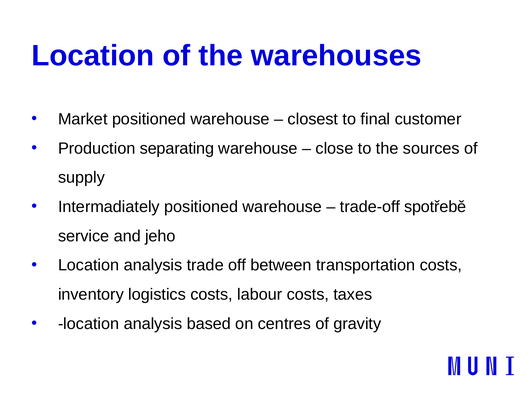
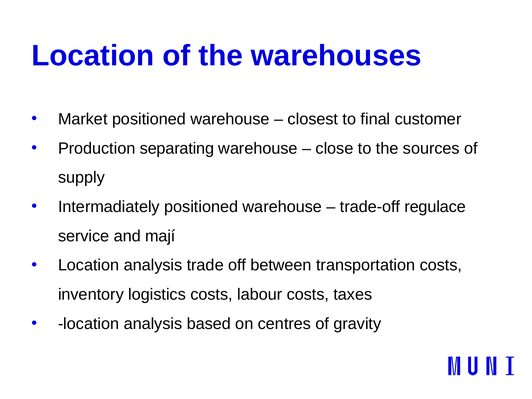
spotřebě: spotřebě -> regulace
jeho: jeho -> mají
